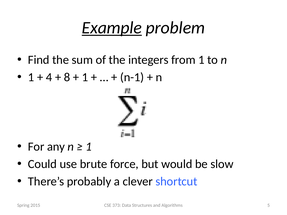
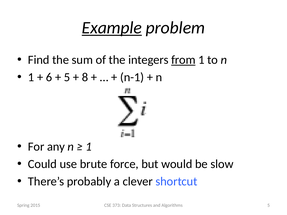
from underline: none -> present
4: 4 -> 6
8 at (67, 77): 8 -> 5
1 at (85, 77): 1 -> 8
